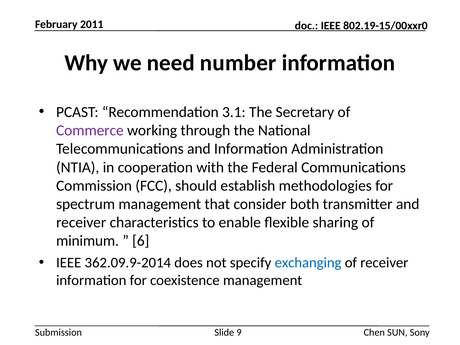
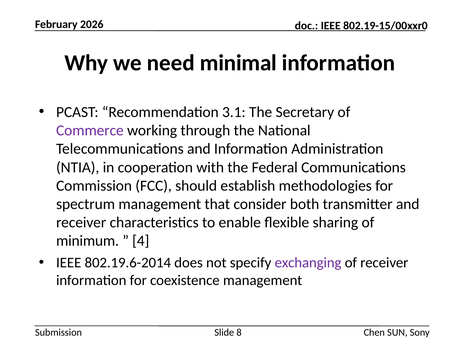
2011: 2011 -> 2026
number: number -> minimal
6: 6 -> 4
362.09.9-2014: 362.09.9-2014 -> 802.19.6-2014
exchanging colour: blue -> purple
9: 9 -> 8
